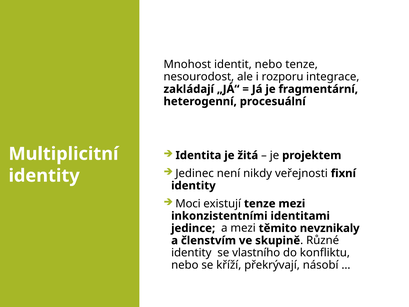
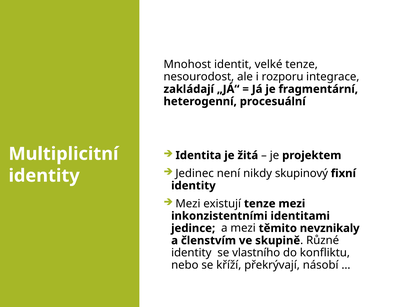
identit nebo: nebo -> velké
veřejnosti: veřejnosti -> skupinový
Moci at (188, 203): Moci -> Mezi
